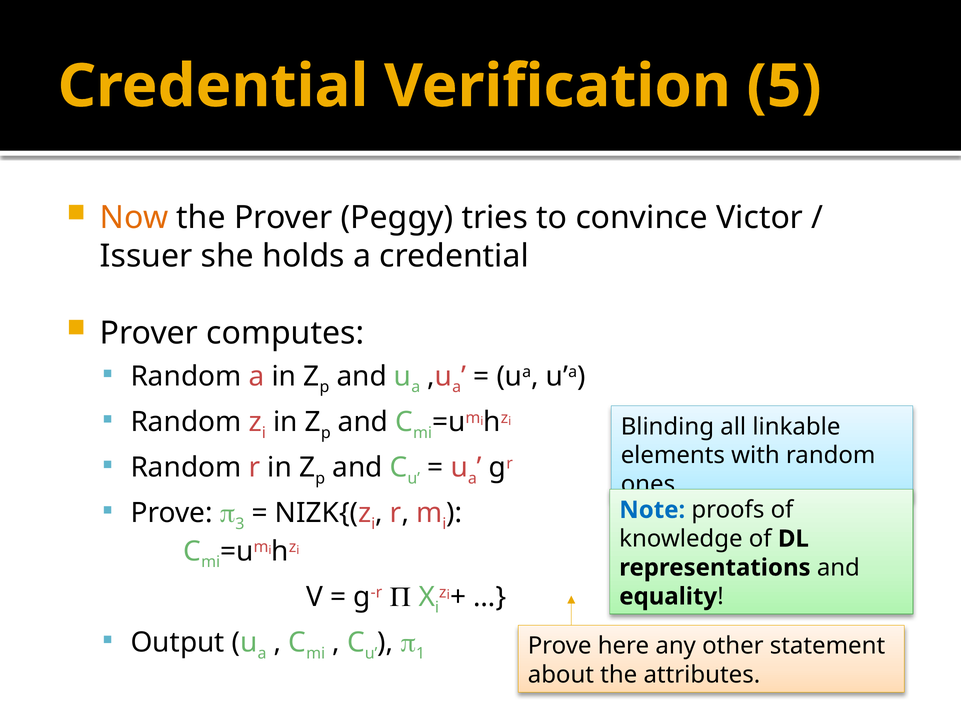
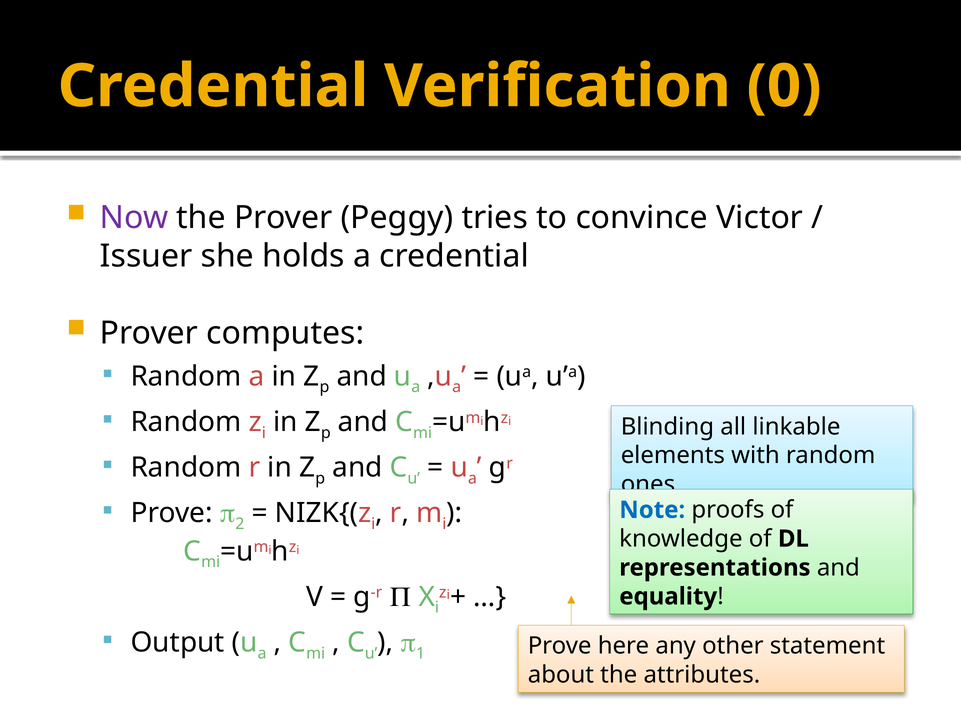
5: 5 -> 0
Now colour: orange -> purple
3: 3 -> 2
